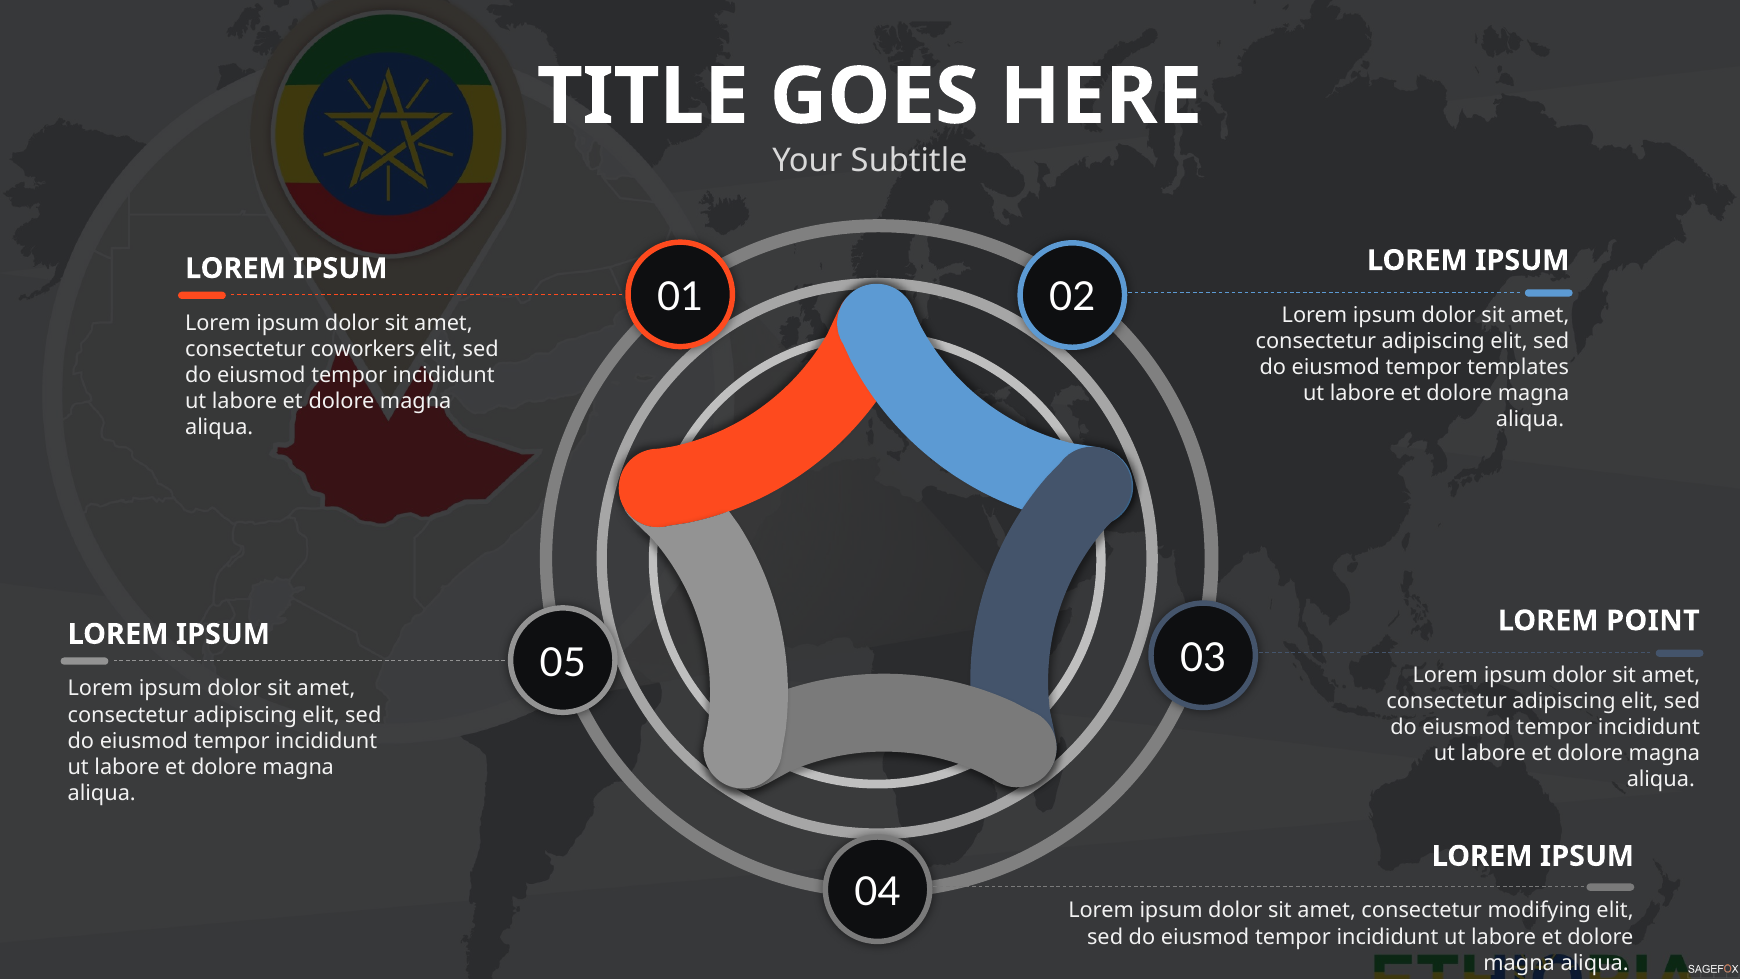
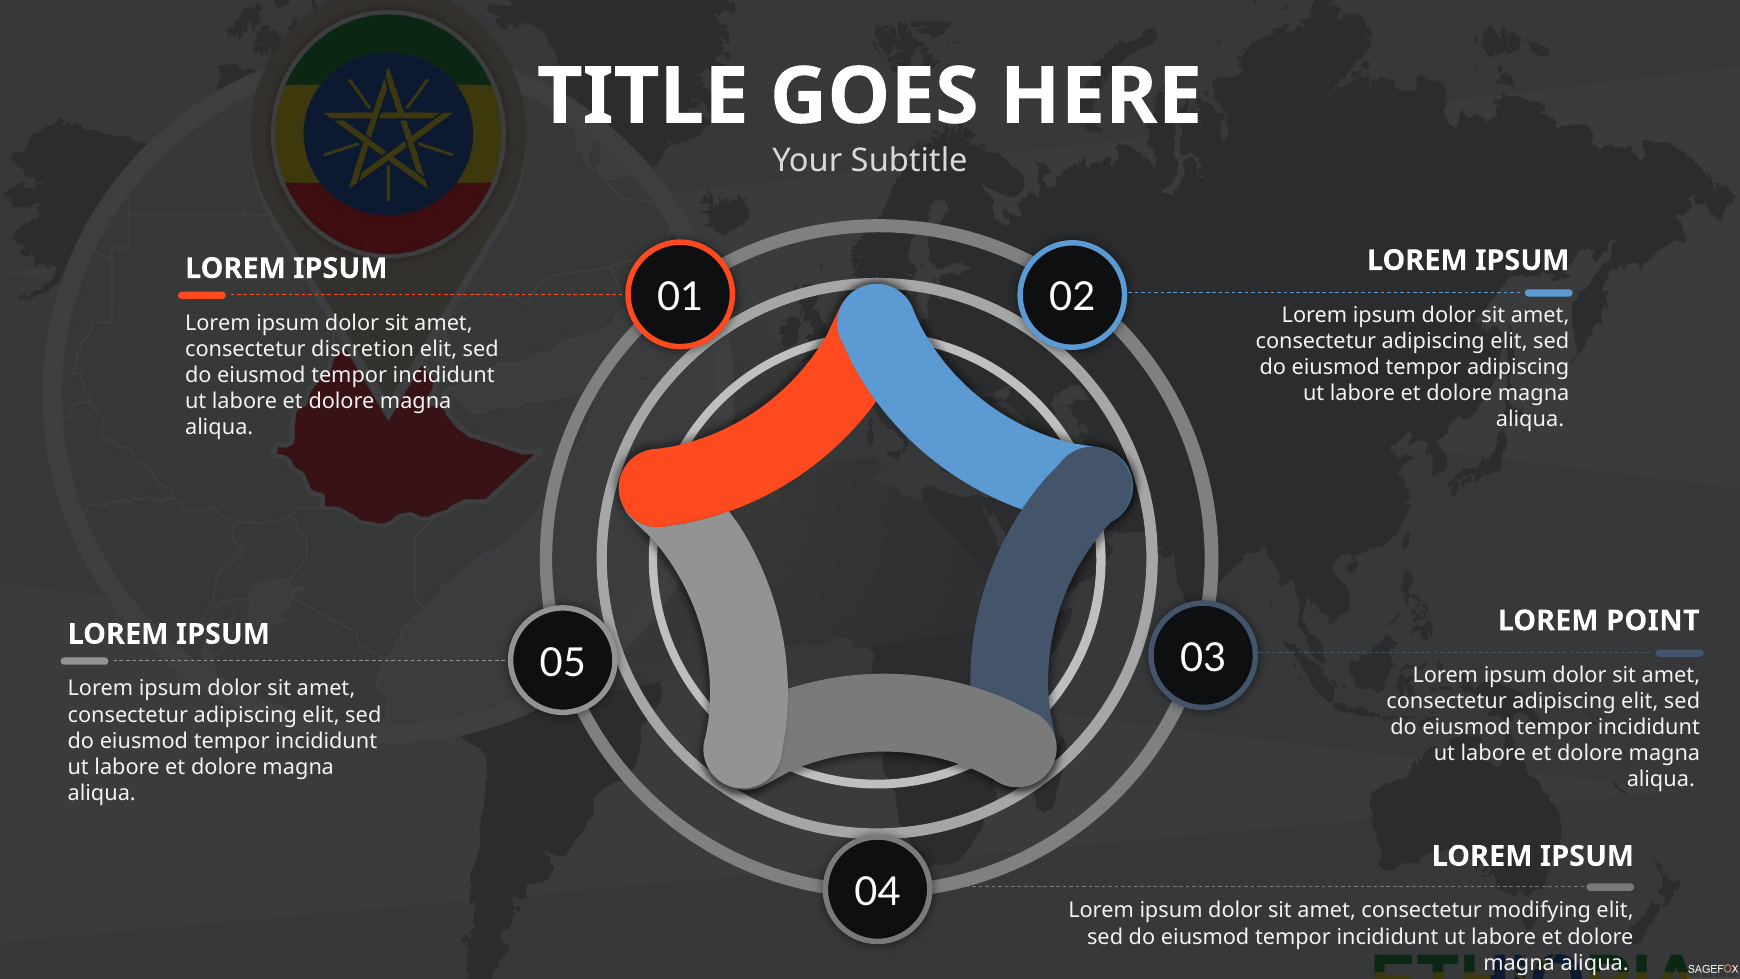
coworkers: coworkers -> discretion
tempor templates: templates -> adipiscing
